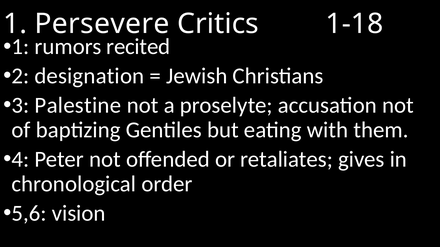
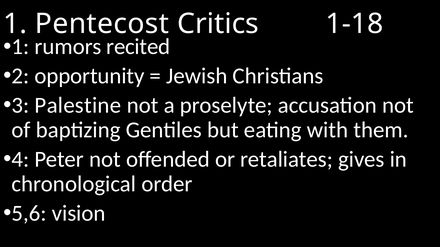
Persevere: Persevere -> Pentecost
designation: designation -> opportunity
